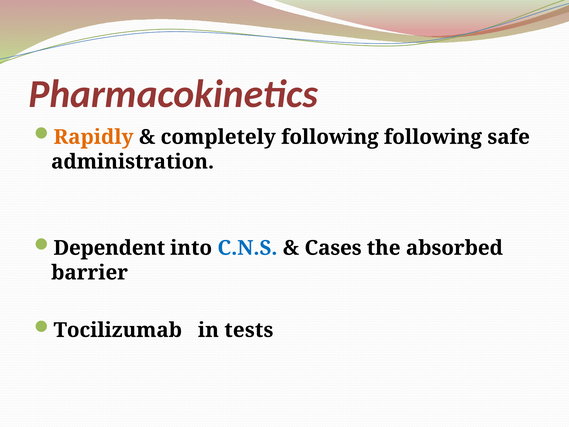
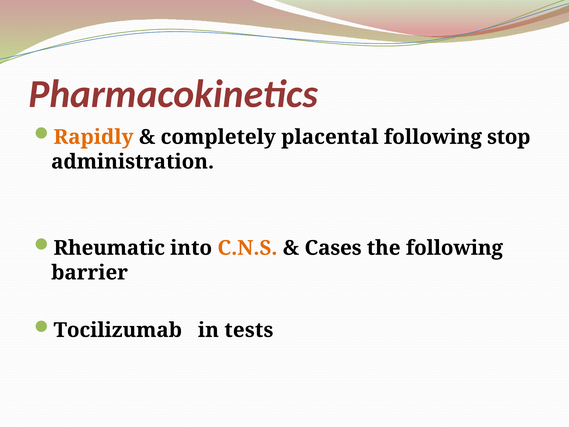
completely following: following -> placental
safe: safe -> stop
Dependent: Dependent -> Rheumatic
C.N.S colour: blue -> orange
the absorbed: absorbed -> following
